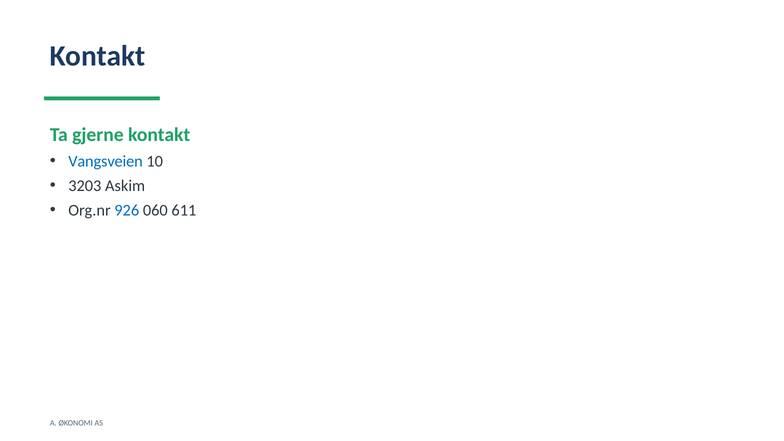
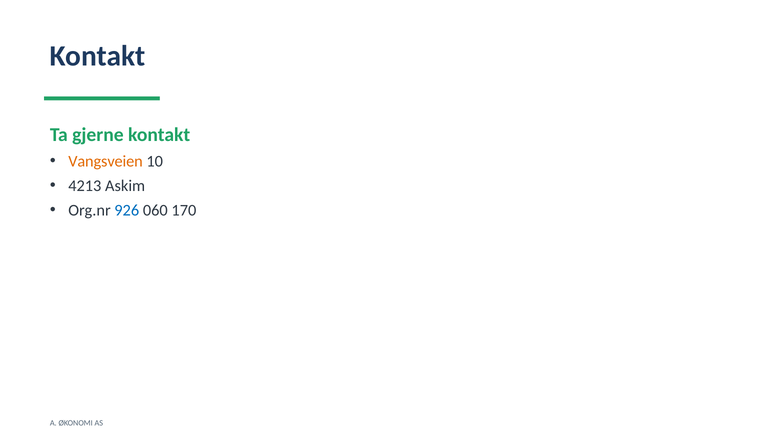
Vangsveien colour: blue -> orange
3203: 3203 -> 4213
611: 611 -> 170
